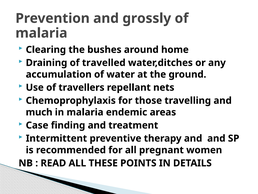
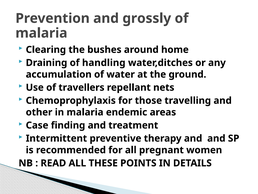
travelled: travelled -> handling
much: much -> other
